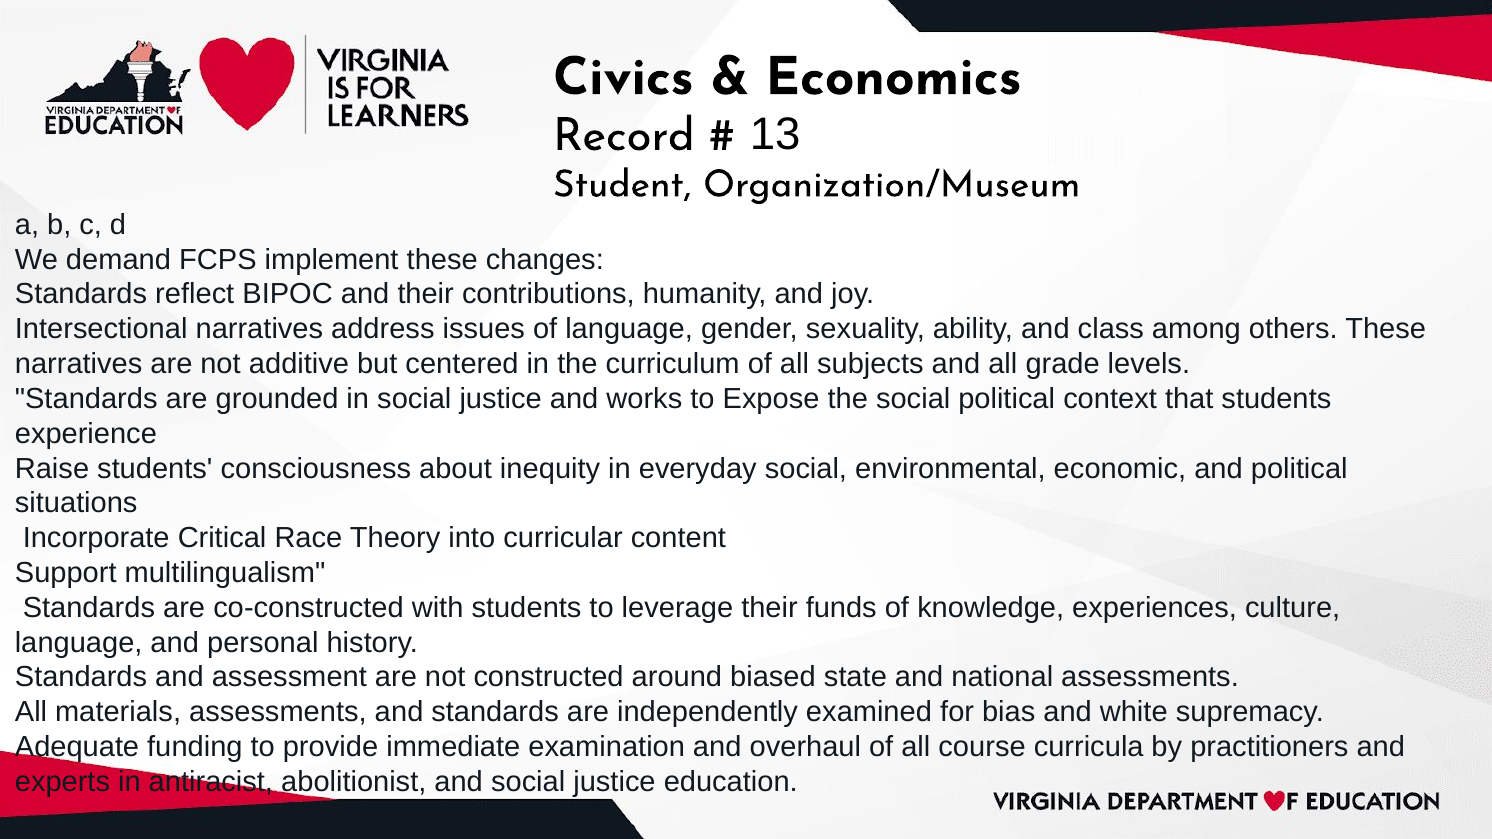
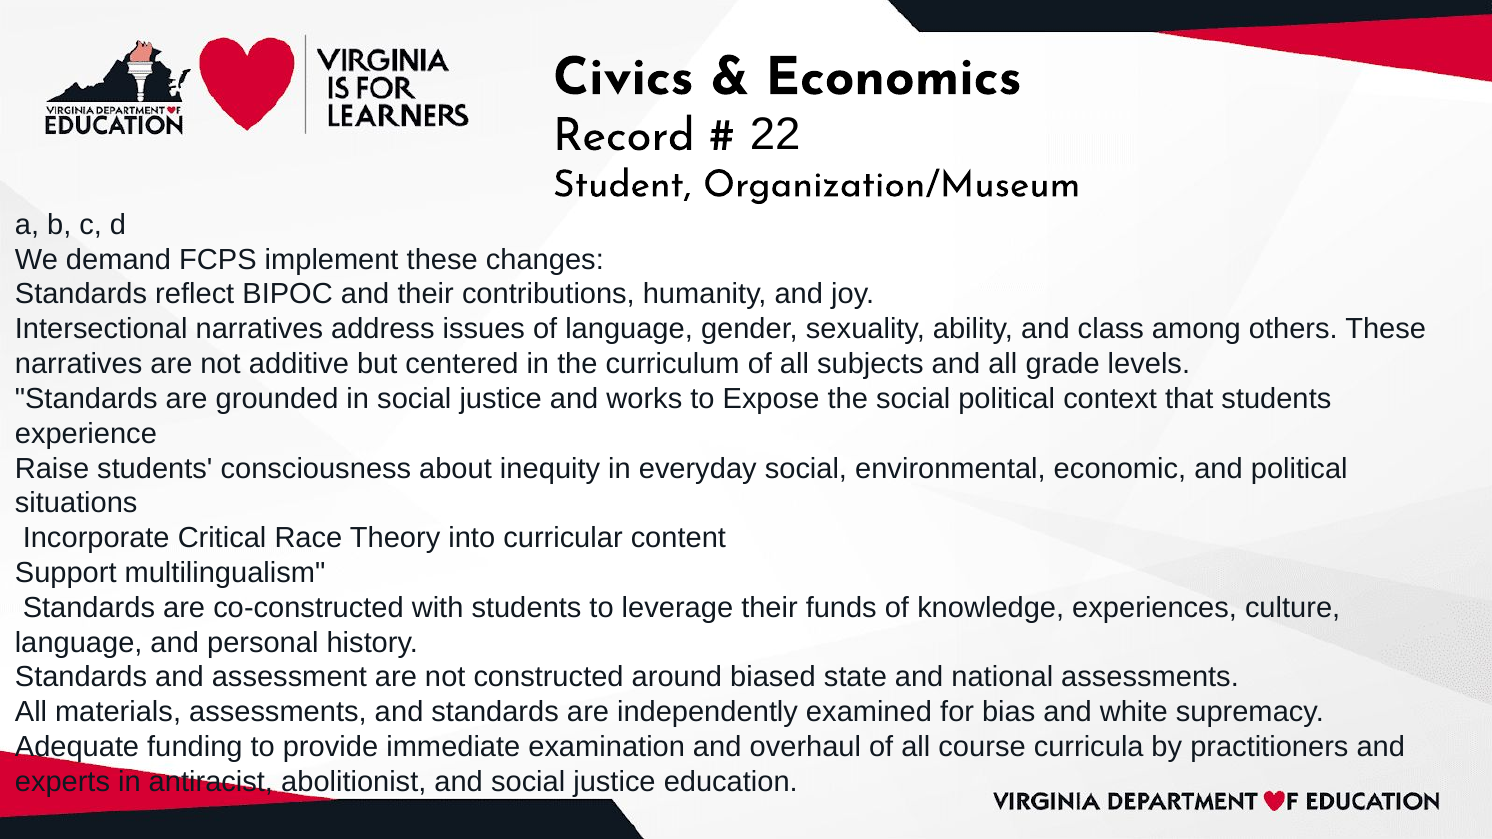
13: 13 -> 22
